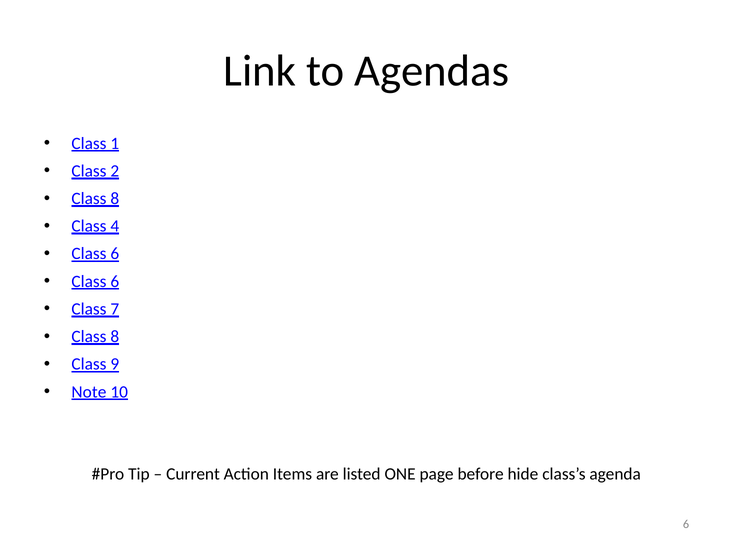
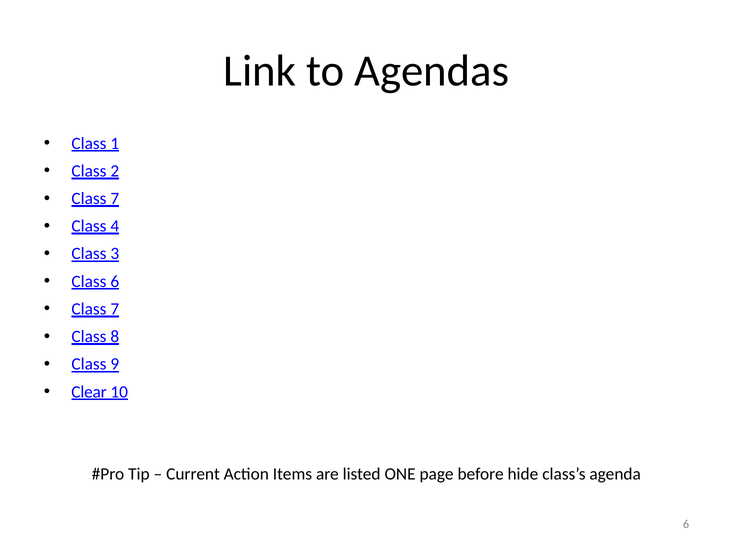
8 at (115, 199): 8 -> 7
6 at (115, 254): 6 -> 3
Note: Note -> Clear
